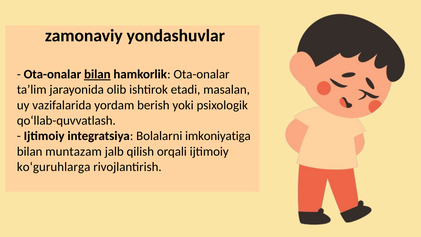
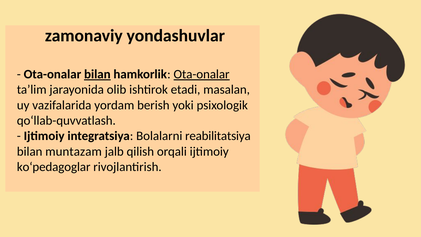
Ota-onalar at (202, 74) underline: none -> present
imkoniyatiga: imkoniyatiga -> reabilitatsiya
ko‘guruhlarga: ko‘guruhlarga -> ko‘pedagoglar
